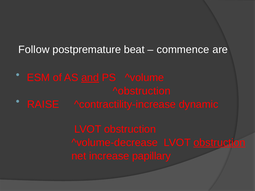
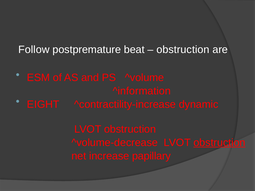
commence at (183, 50): commence -> obstruction
and underline: present -> none
^obstruction: ^obstruction -> ^information
RAISE: RAISE -> EIGHT
